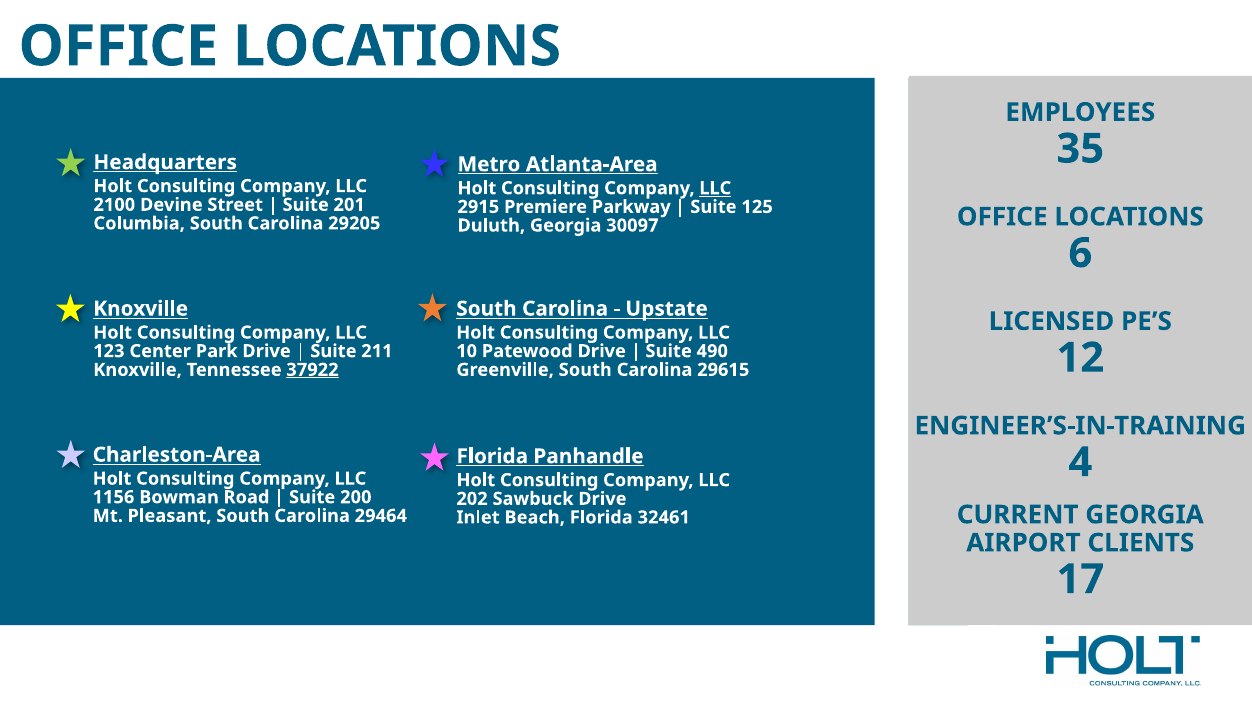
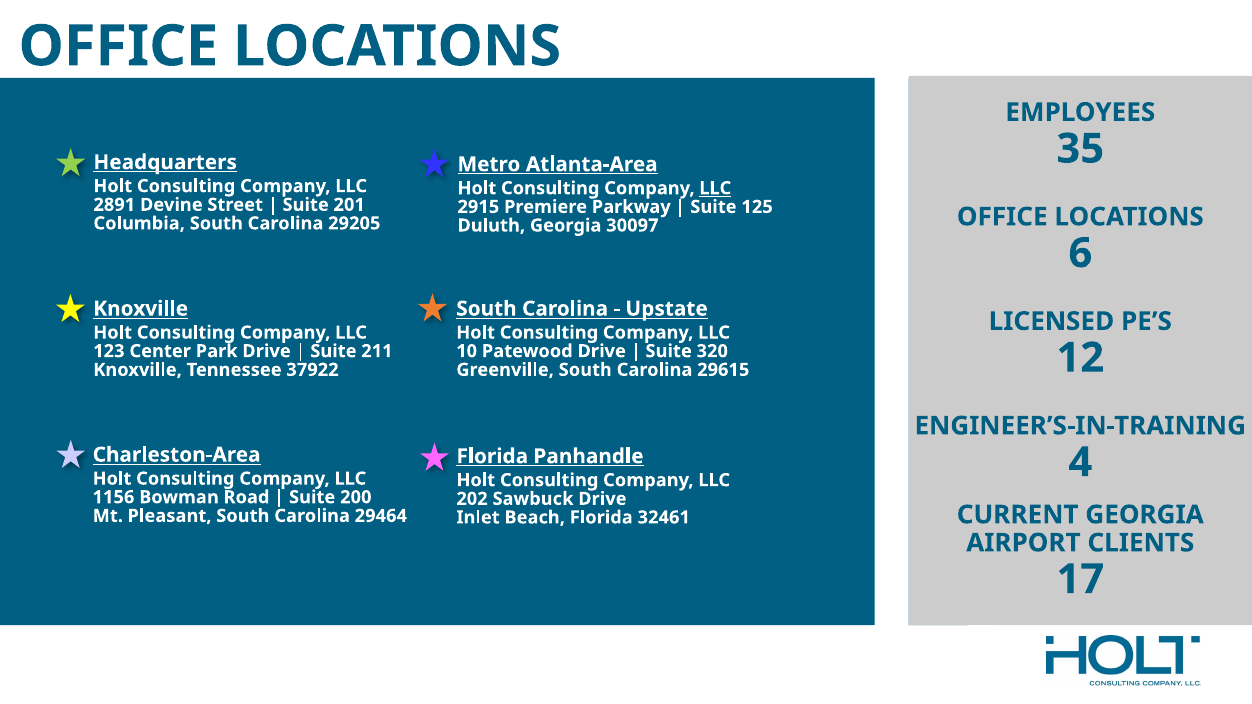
2100: 2100 -> 2891
490: 490 -> 320
37922 underline: present -> none
